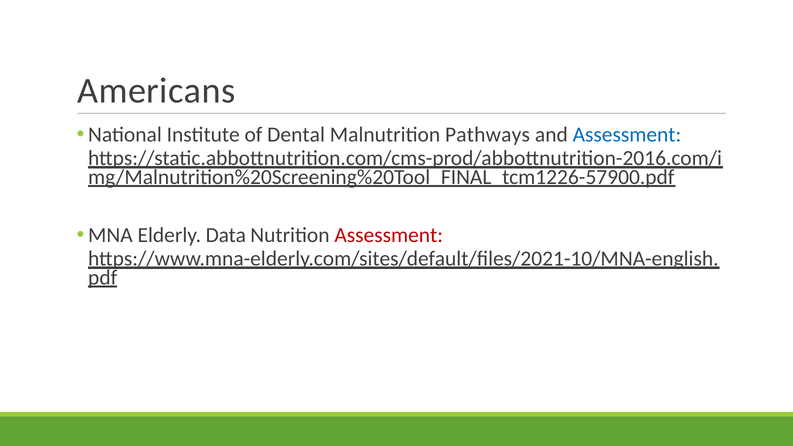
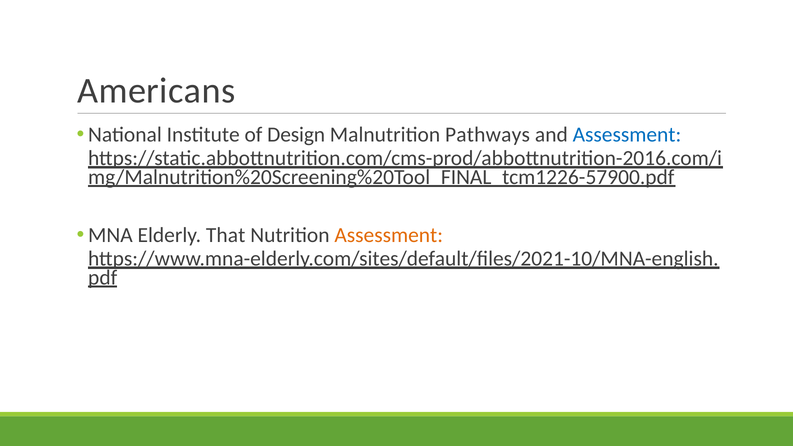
Dental: Dental -> Design
Data: Data -> That
Assessment at (389, 235) colour: red -> orange
